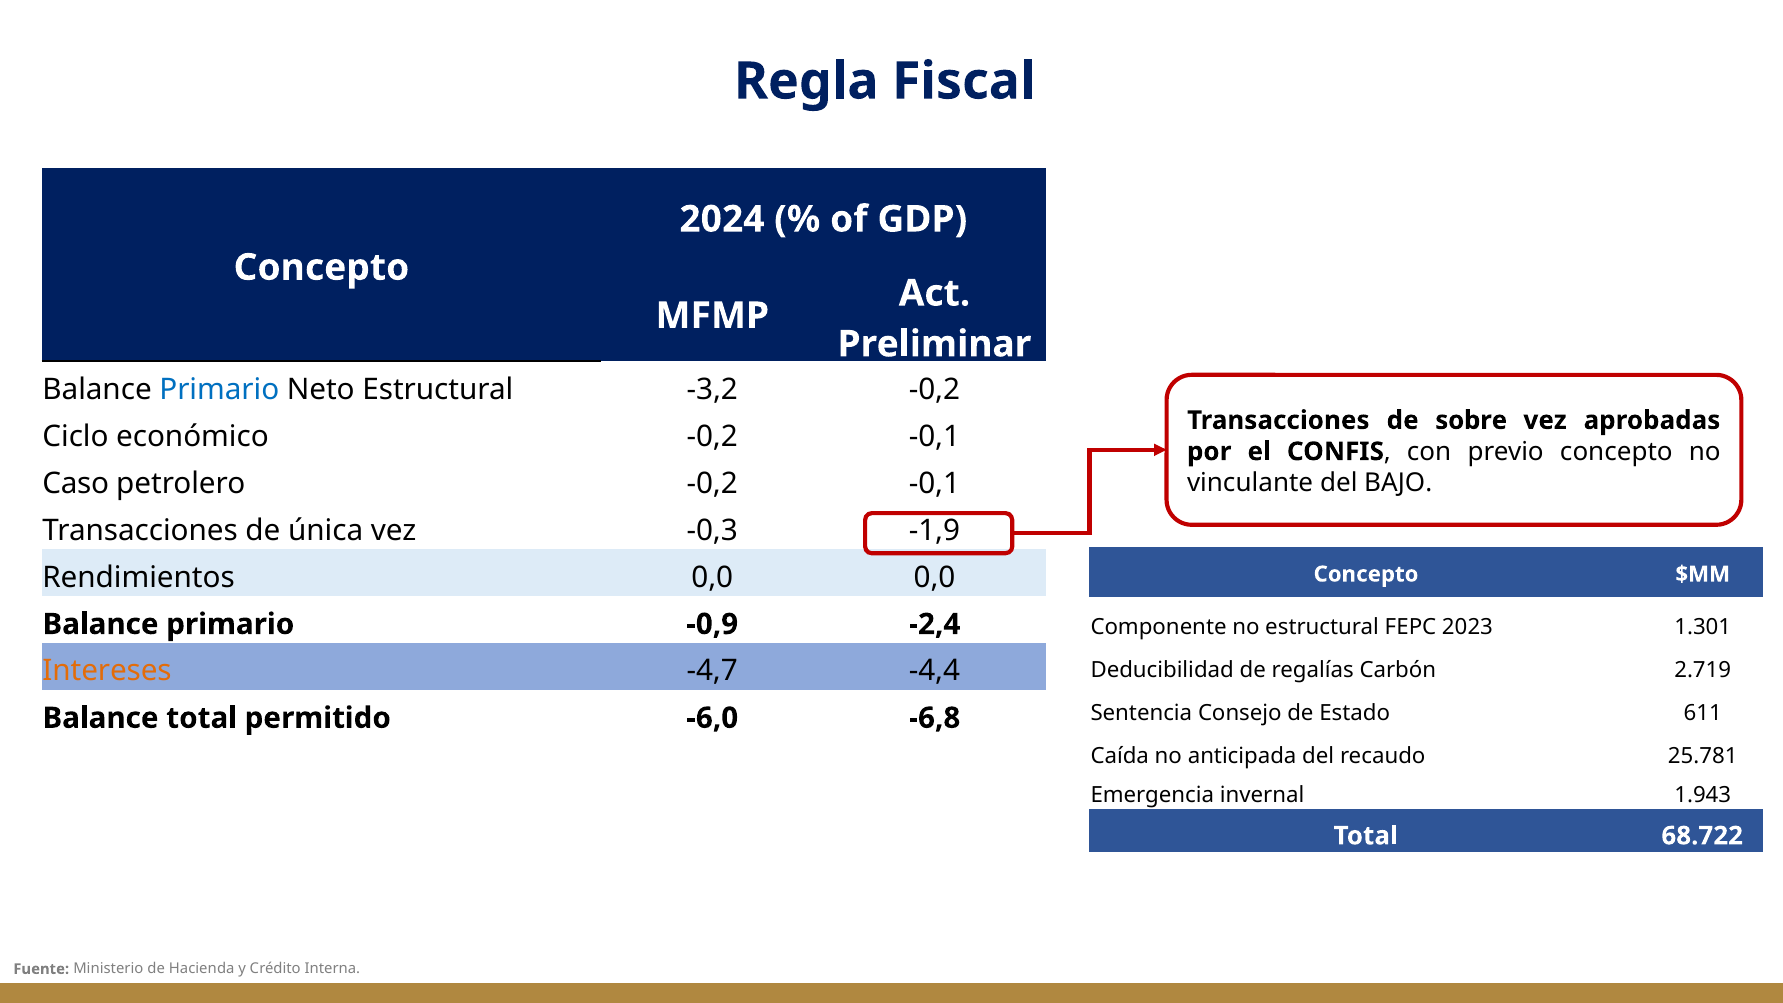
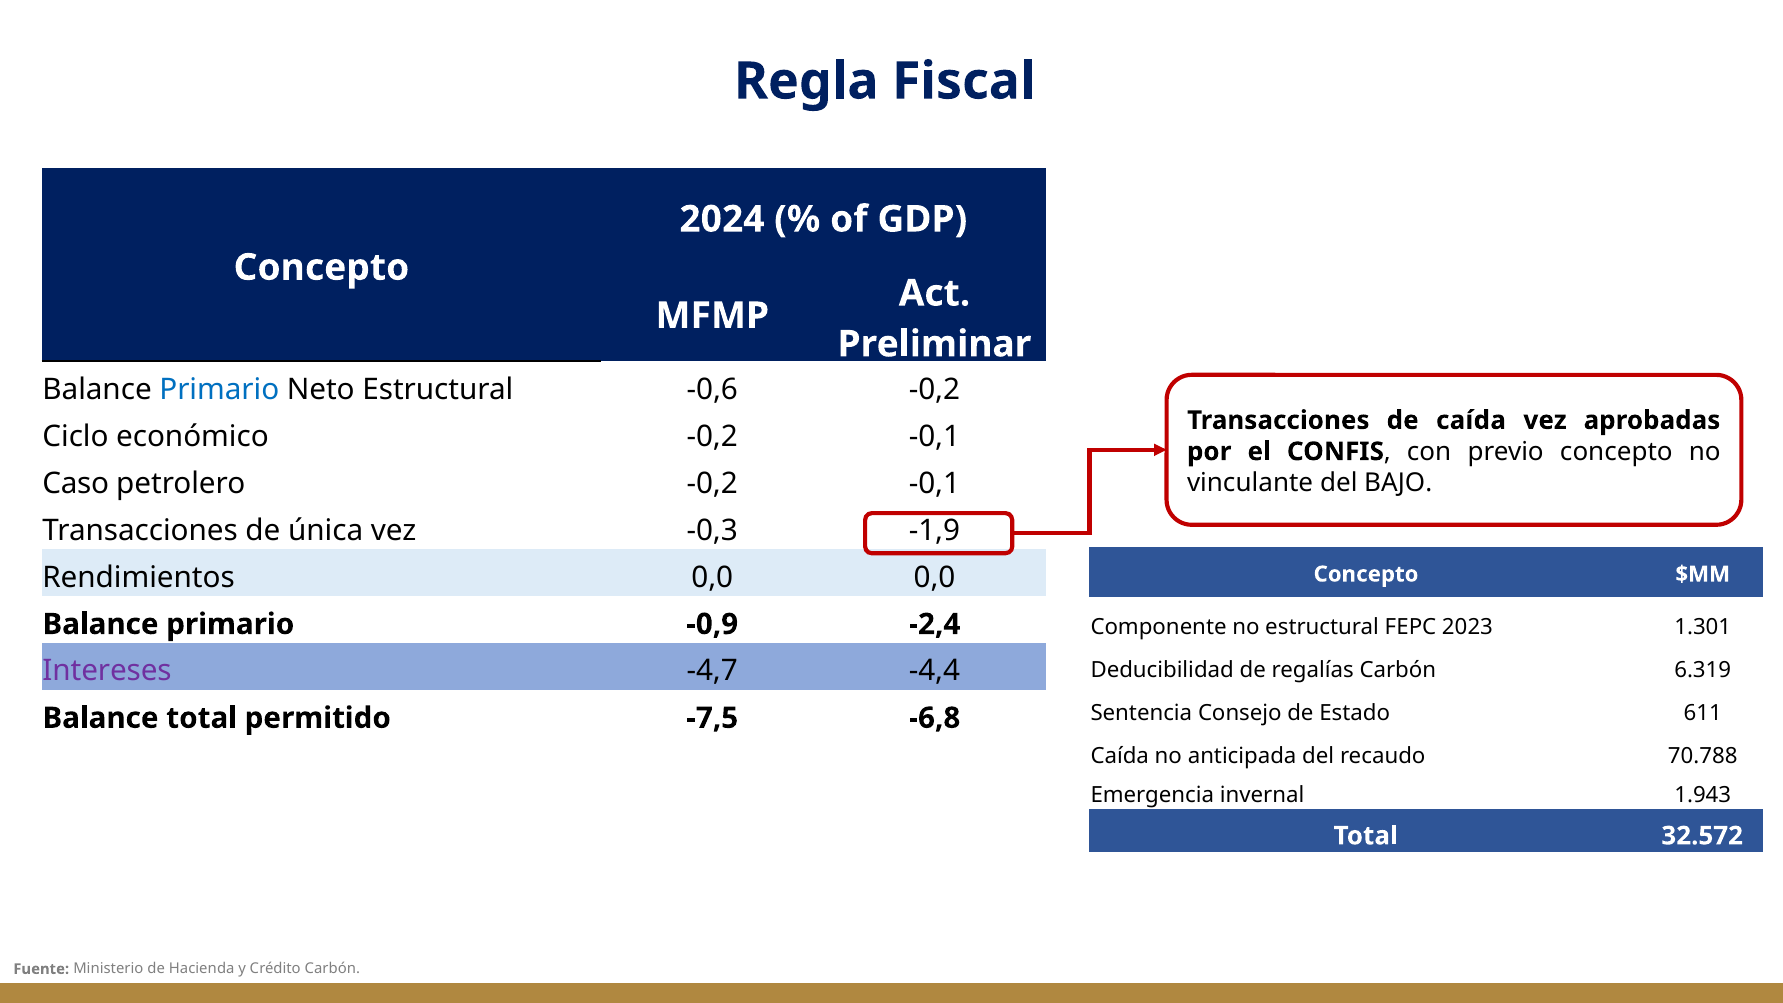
-3,2: -3,2 -> -0,6
de sobre: sobre -> caída
Intereses colour: orange -> purple
2.719: 2.719 -> 6.319
-6,0: -6,0 -> -7,5
25.781: 25.781 -> 70.788
68.722: 68.722 -> 32.572
Crédito Interna: Interna -> Carbón
